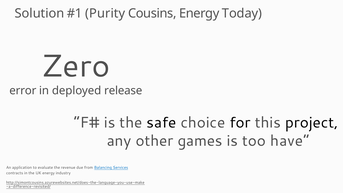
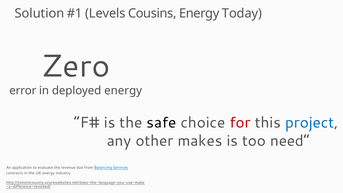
Purity: Purity -> Levels
deployed release: release -> energy
for colour: black -> red
project colour: black -> blue
games: games -> makes
have: have -> need
